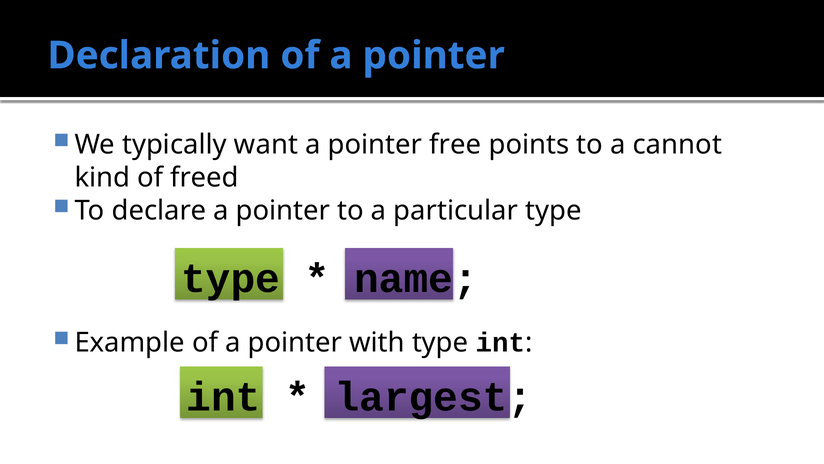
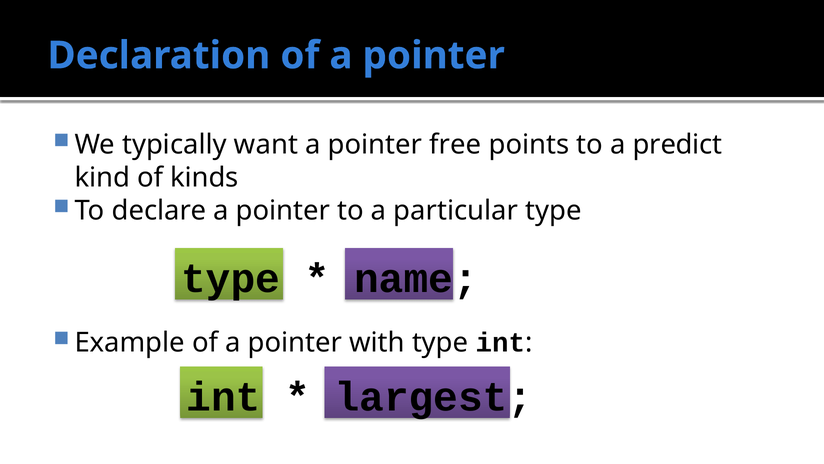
cannot: cannot -> predict
freed: freed -> kinds
